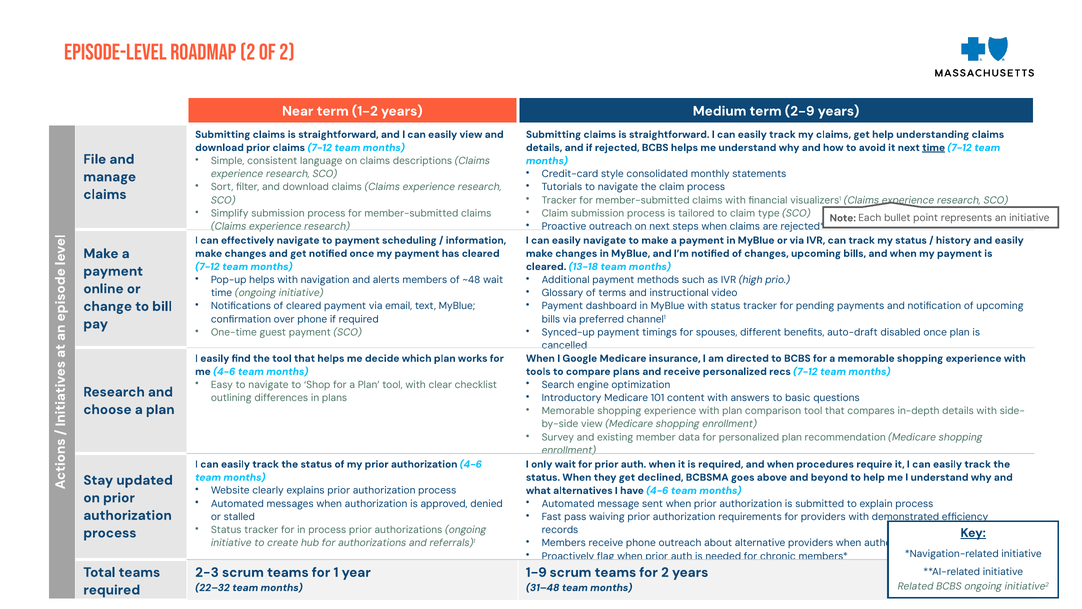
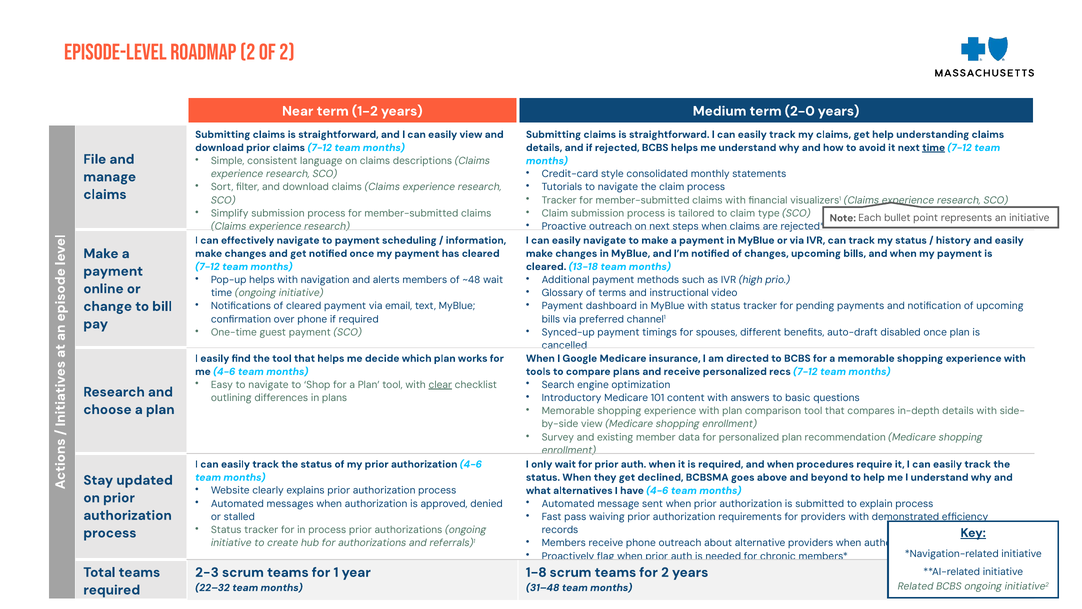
2-9: 2-9 -> 2-0
clear underline: none -> present
1-9: 1-9 -> 1-8
